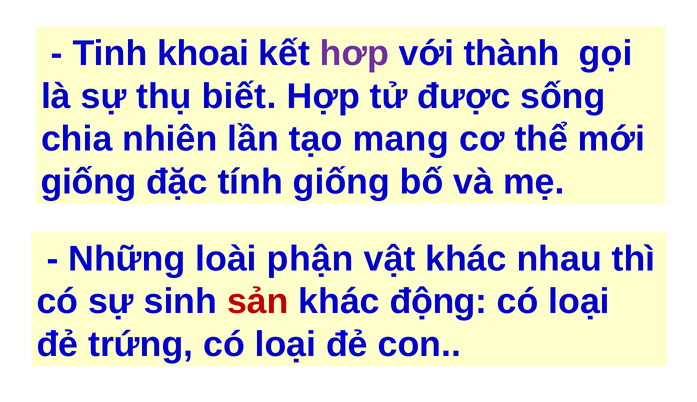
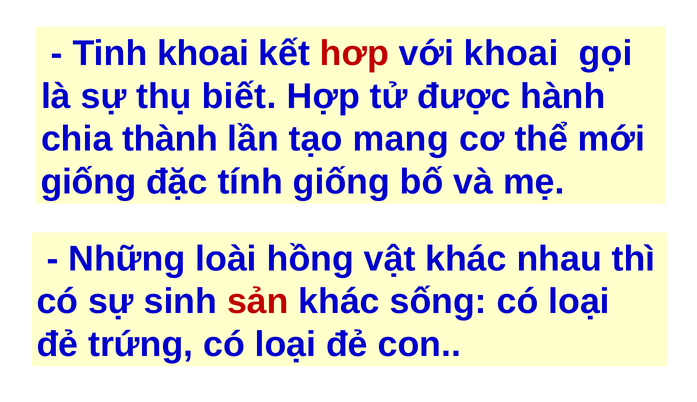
hơp colour: purple -> red
với thành: thành -> khoai
sống: sống -> hành
nhiên: nhiên -> thành
phận: phận -> hồng
động: động -> sống
